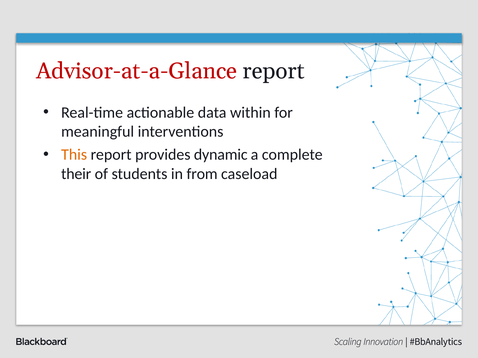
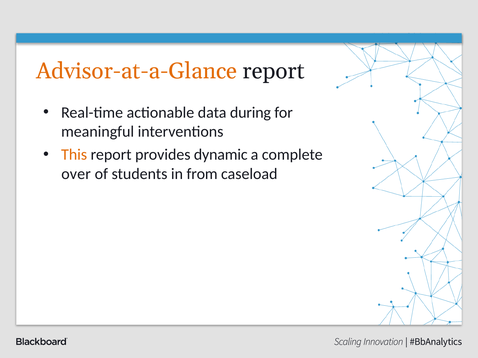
Advisor-at-a-Glance colour: red -> orange
within: within -> during
their: their -> over
